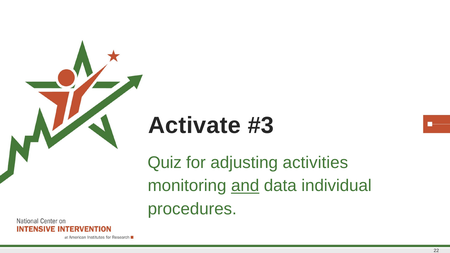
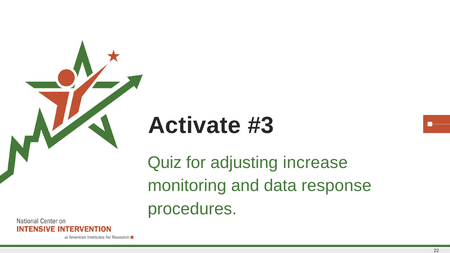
activities: activities -> increase
and underline: present -> none
individual: individual -> response
